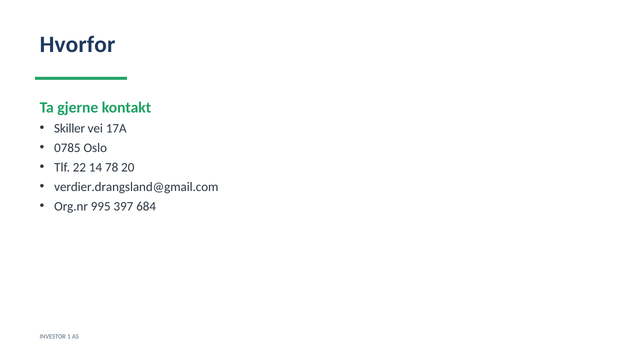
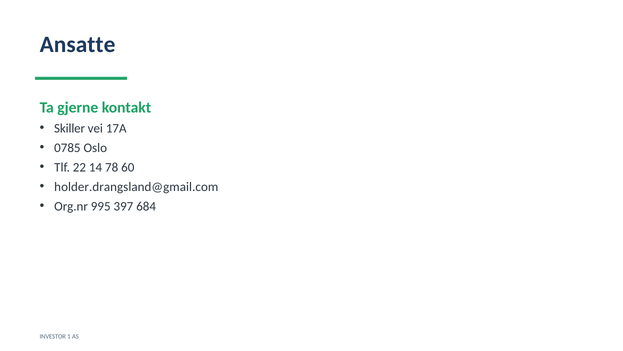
Hvorfor: Hvorfor -> Ansatte
20: 20 -> 60
verdier.drangsland@gmail.com: verdier.drangsland@gmail.com -> holder.drangsland@gmail.com
